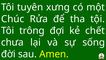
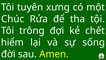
chưa: chưa -> hiểm
